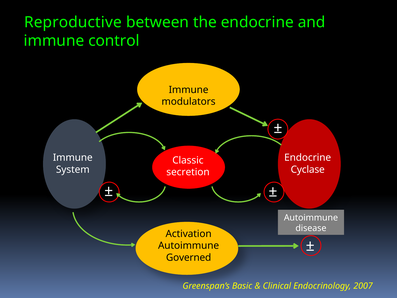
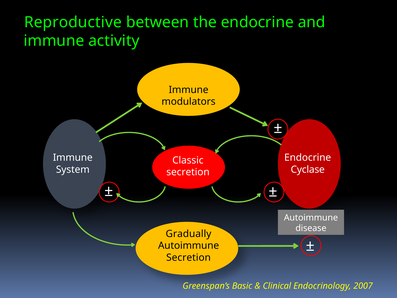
control: control -> activity
Activation: Activation -> Gradually
Governed at (189, 257): Governed -> Secretion
